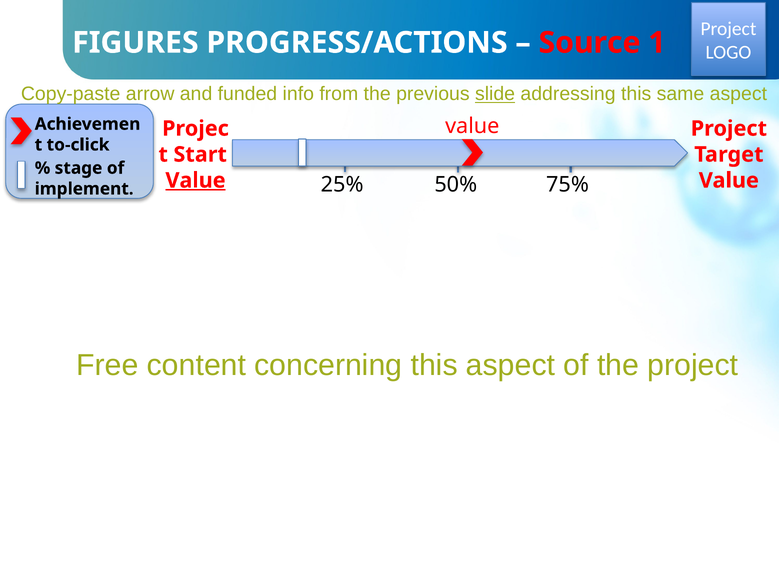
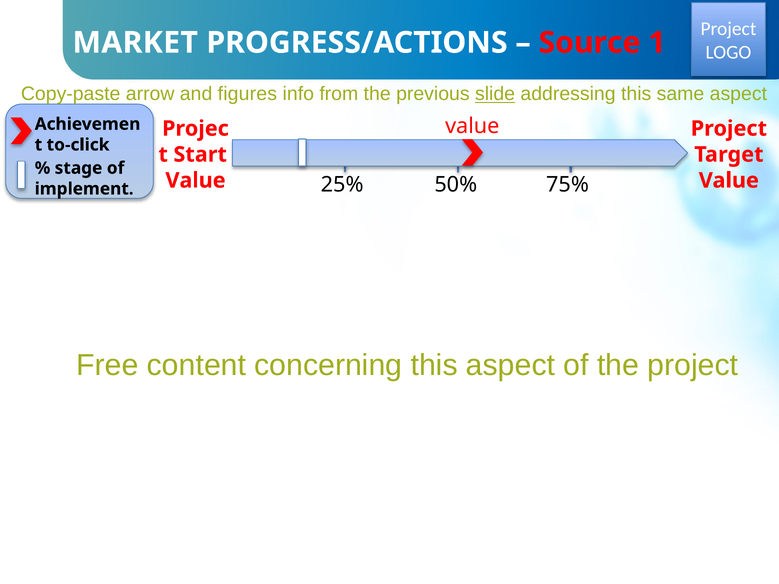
FIGURES: FIGURES -> MARKET
funded: funded -> figures
Value at (196, 181) underline: present -> none
